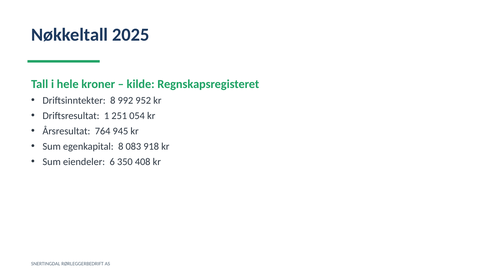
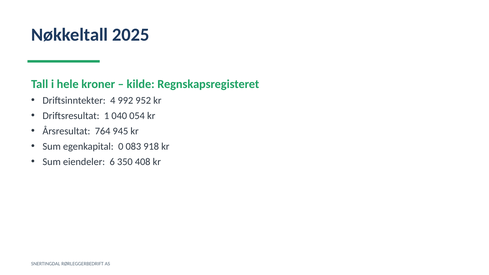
Driftsinntekter 8: 8 -> 4
251: 251 -> 040
egenkapital 8: 8 -> 0
